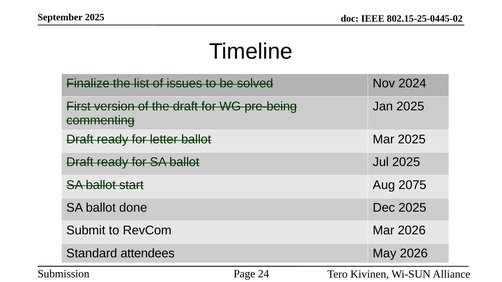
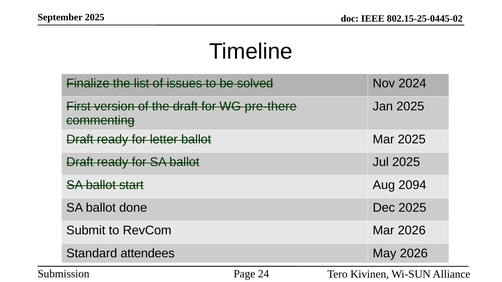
pre-being: pre-being -> pre-there
2075: 2075 -> 2094
